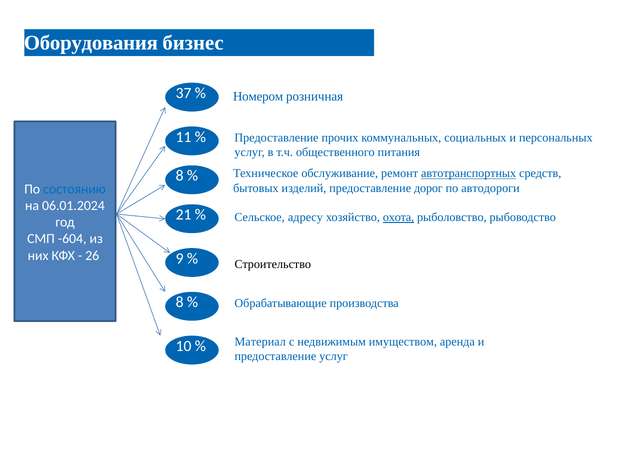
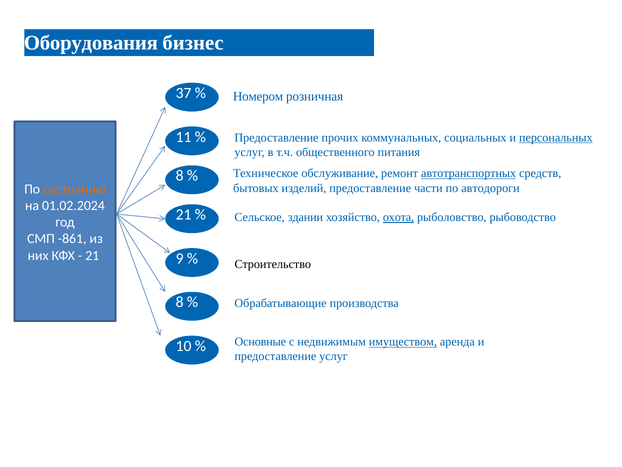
персональных underline: none -> present
дорог: дорог -> части
состоянию colour: blue -> orange
06.01.2024: 06.01.2024 -> 01.02.2024
адресу: адресу -> здании
-604: -604 -> -861
26 at (92, 255): 26 -> 21
Материал: Материал -> Основные
имуществом underline: none -> present
